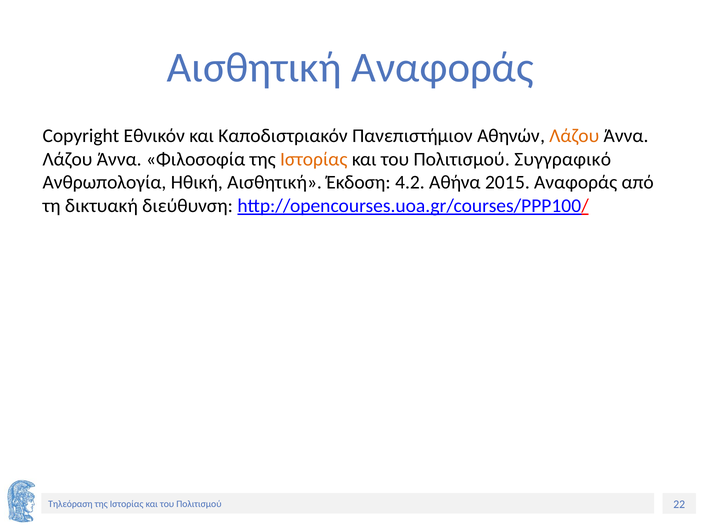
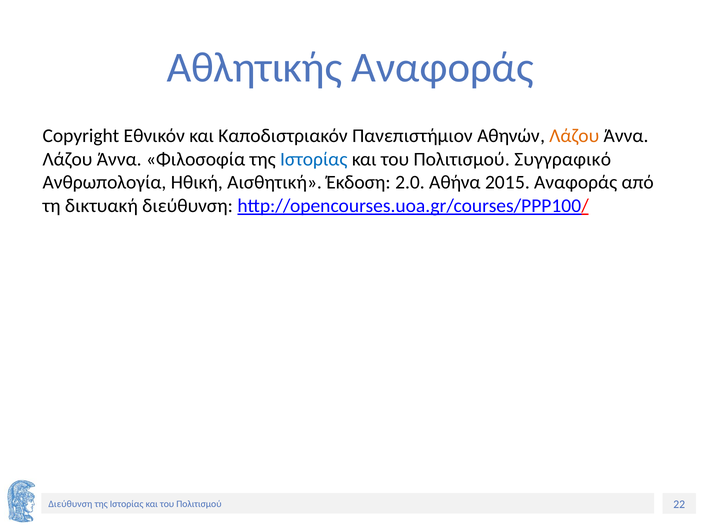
Αισθητική at (254, 68): Αισθητική -> Αθλητικής
Ιστορίας at (314, 159) colour: orange -> blue
4.2: 4.2 -> 2.0
Τηλεόραση at (70, 505): Τηλεόραση -> Διεύθυνση
